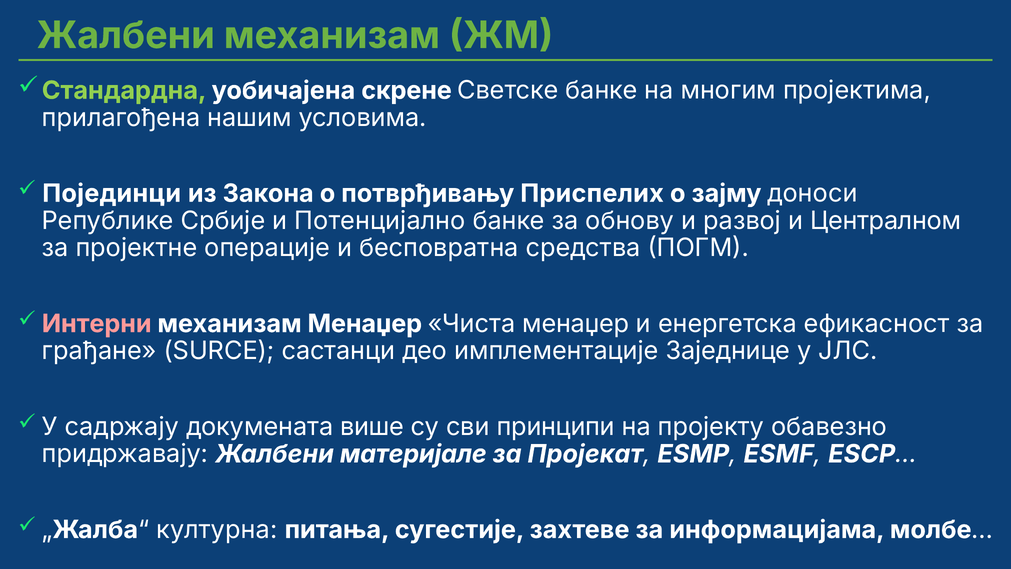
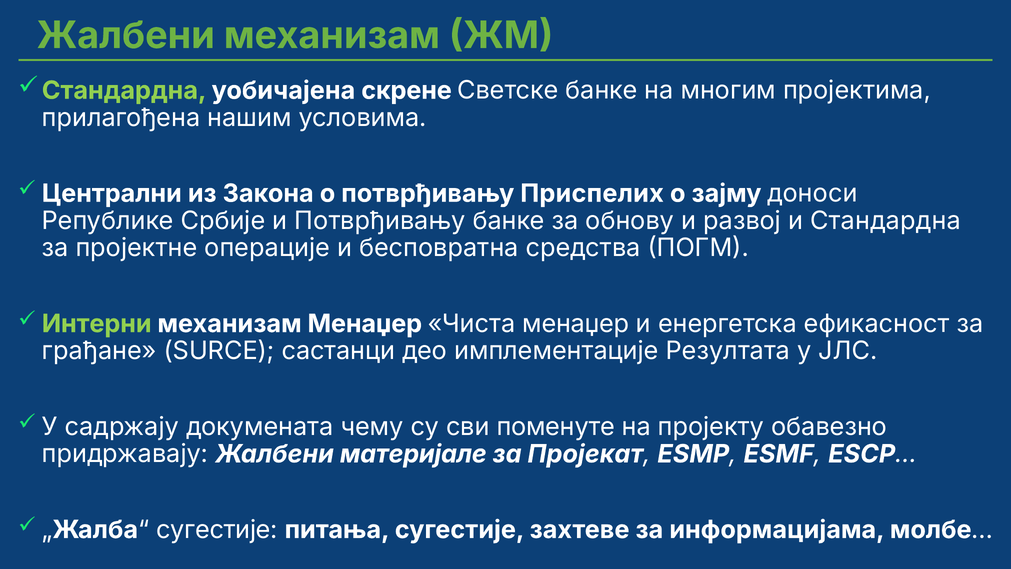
Појединци: Појединци -> Централни
и Потенцијално: Потенцијално -> Потврђивању
и Централном: Централном -> Стандардна
Интерни colour: pink -> light green
Заједнице: Заједнице -> Резултата
више: више -> чему
принципи: принципи -> поменуте
„Жалба“ културна: културна -> сугестије
